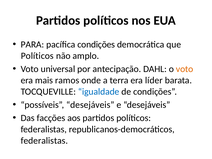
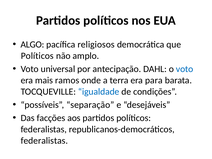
PARA: PARA -> ALGO
pacífica condições: condições -> religiosos
voto at (185, 69) colour: orange -> blue
líder: líder -> para
possíveis desejáveis: desejáveis -> separação
